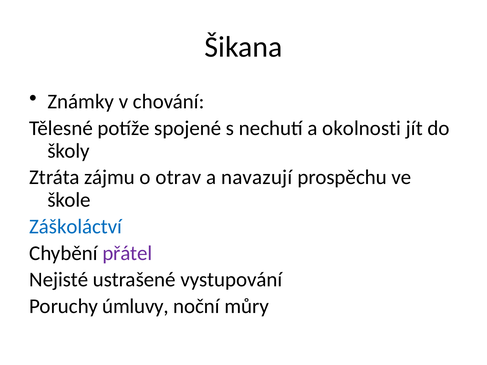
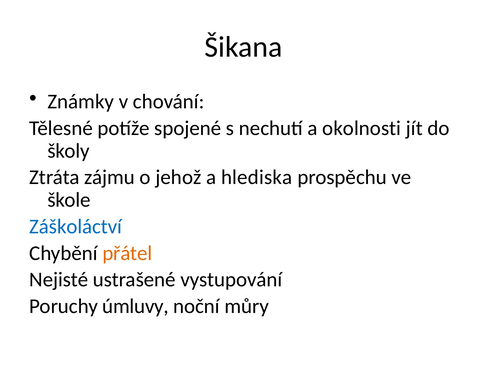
otrav: otrav -> jehož
navazují: navazují -> hlediska
přátel colour: purple -> orange
